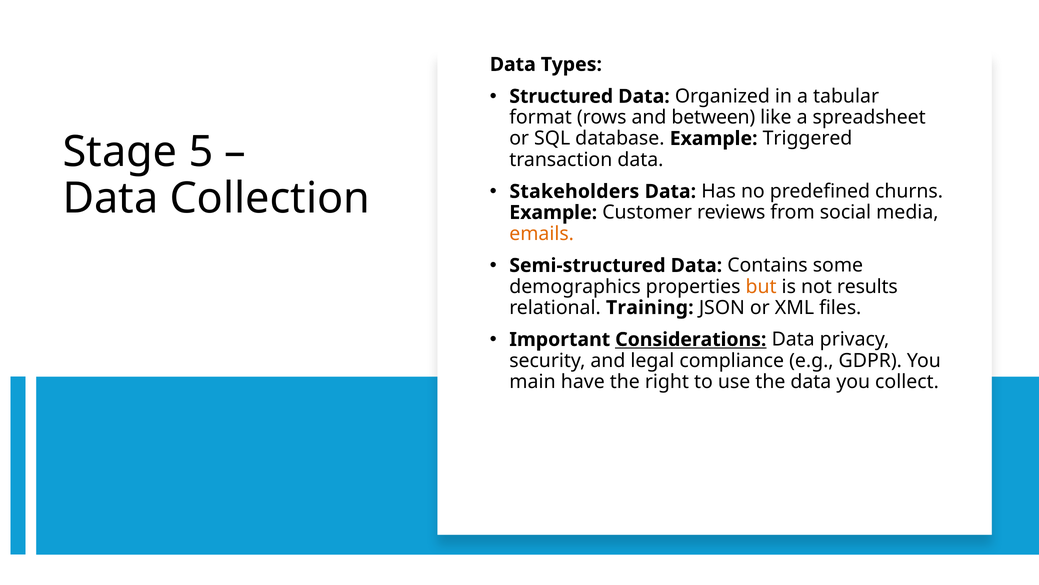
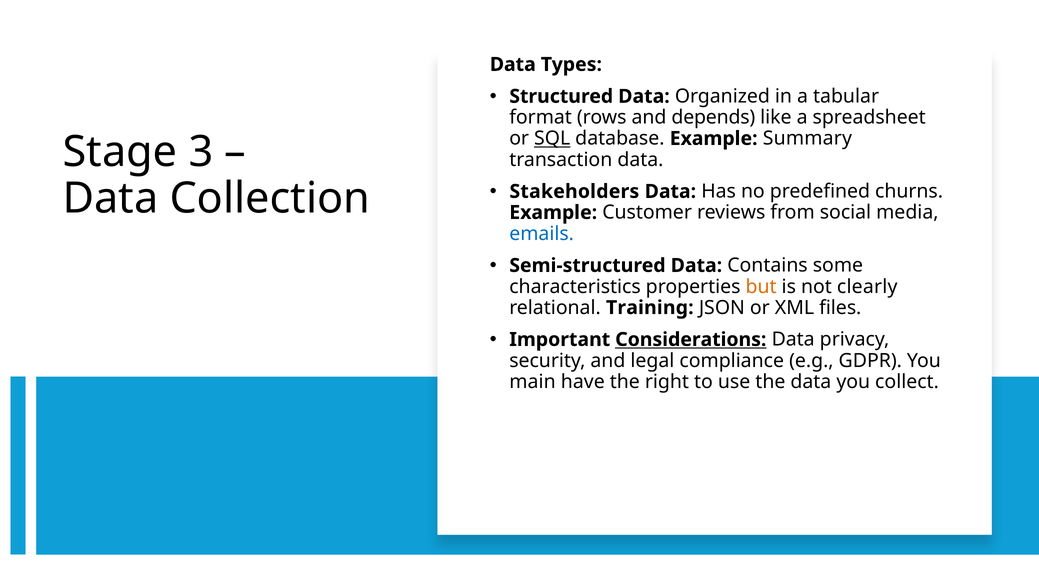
between: between -> depends
SQL underline: none -> present
Triggered: Triggered -> Summary
5: 5 -> 3
emails colour: orange -> blue
demographics: demographics -> characteristics
results: results -> clearly
